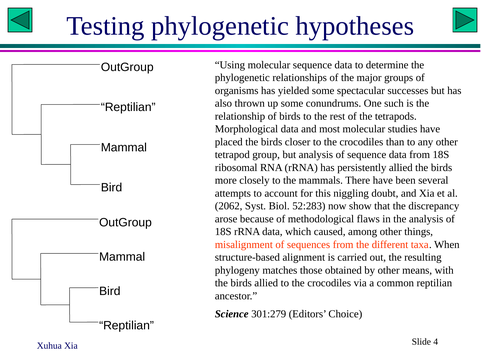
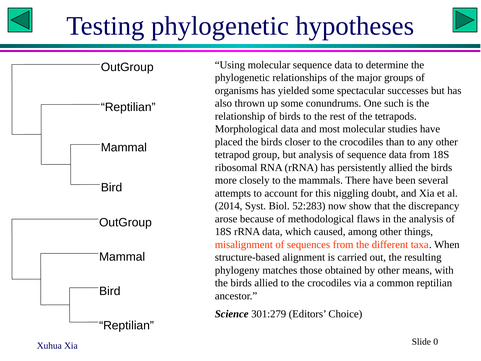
2062: 2062 -> 2014
4: 4 -> 0
